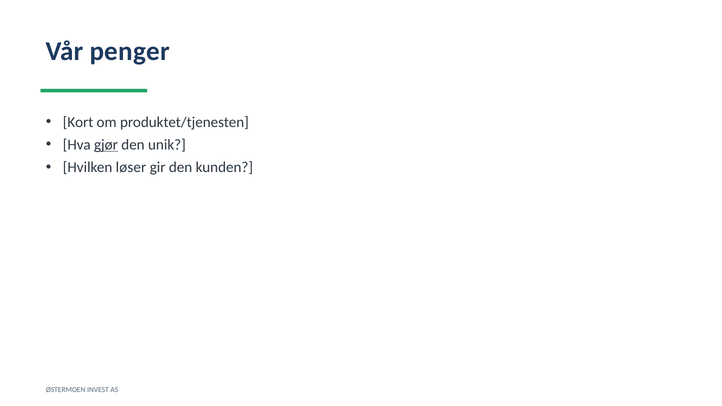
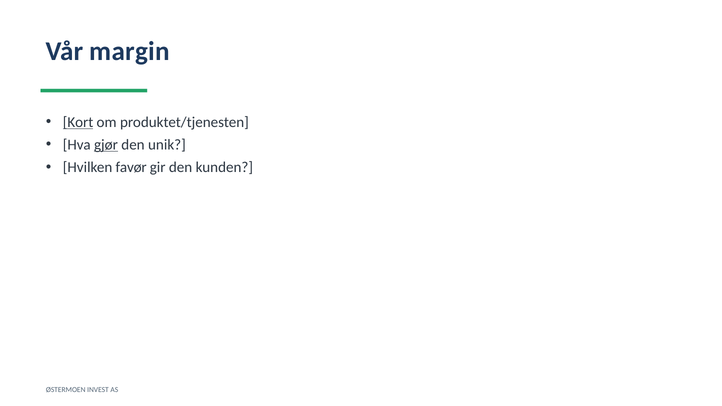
penger: penger -> margin
Kort underline: none -> present
løser: løser -> favør
